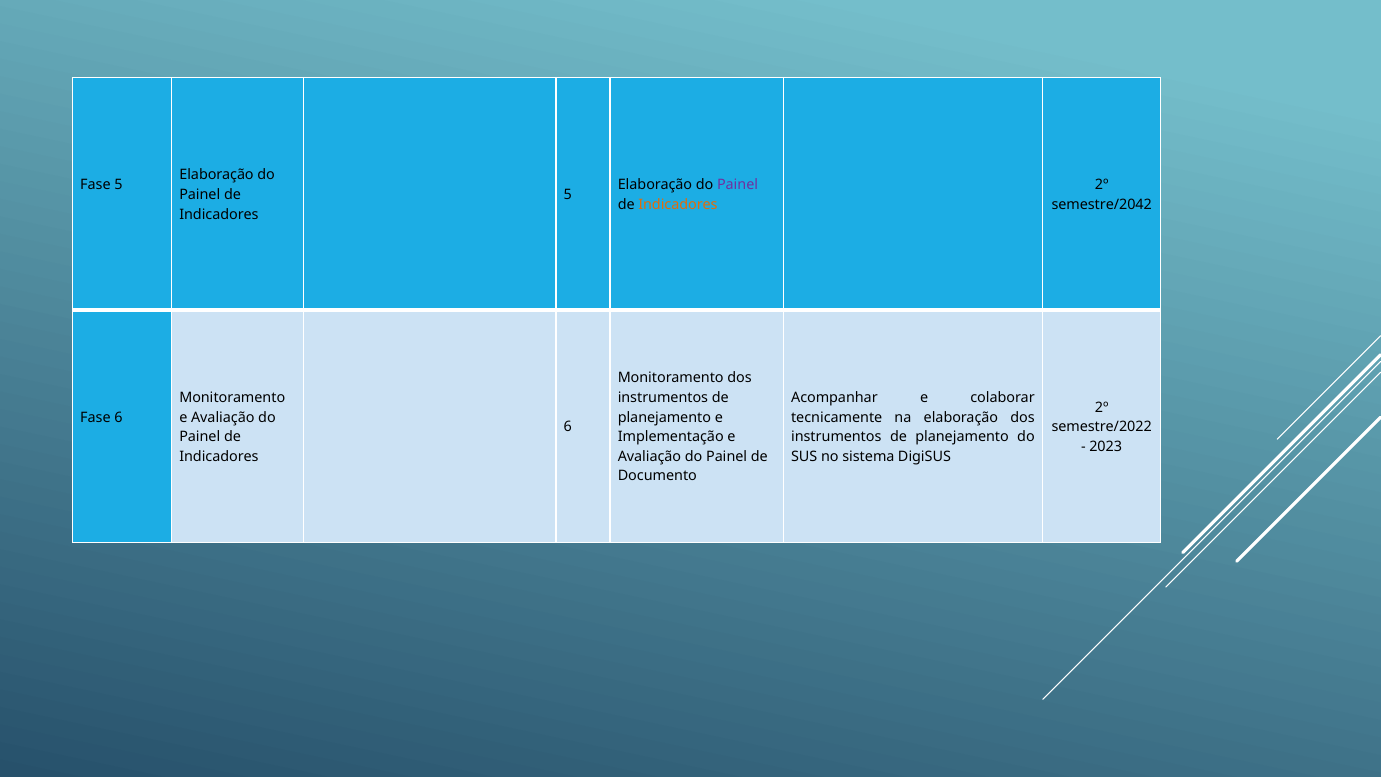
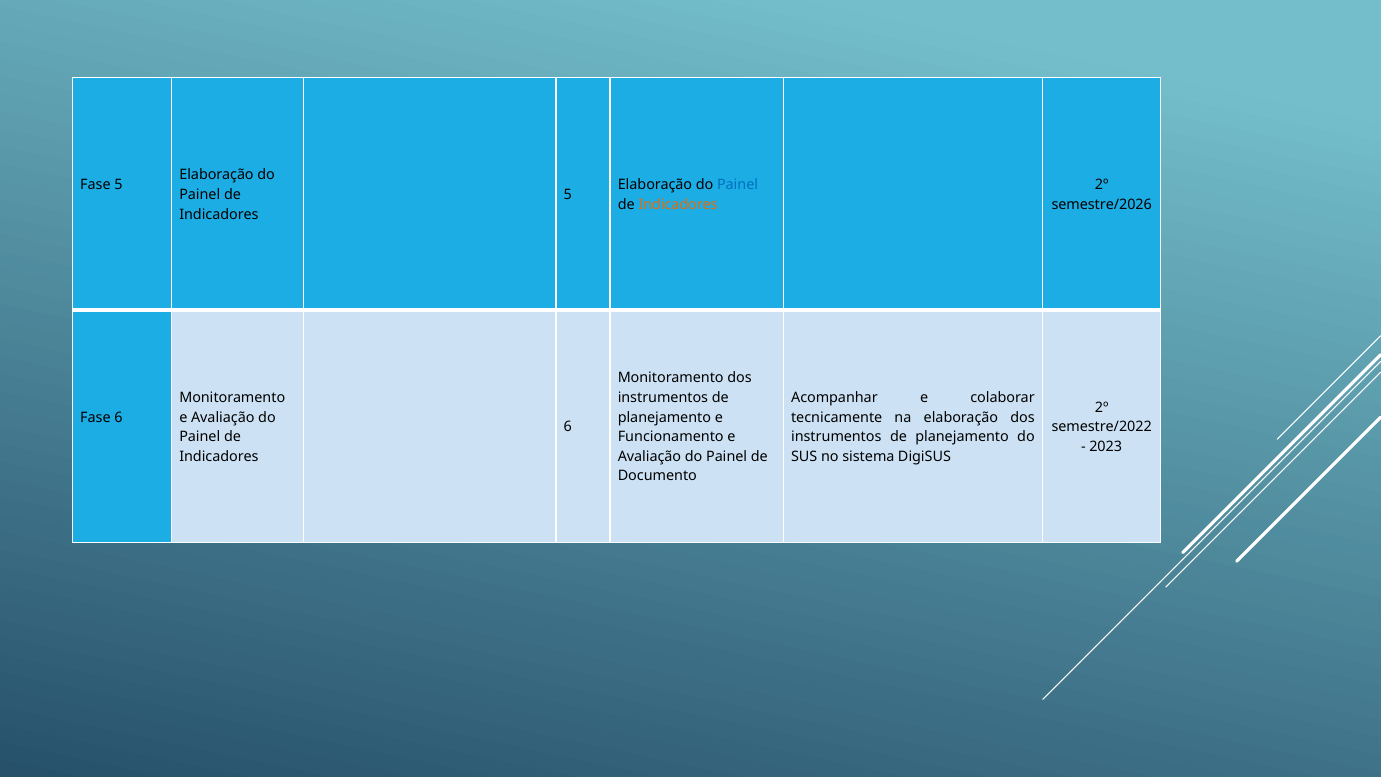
Painel at (738, 185) colour: purple -> blue
semestre/2042: semestre/2042 -> semestre/2026
Implementação: Implementação -> Funcionamento
